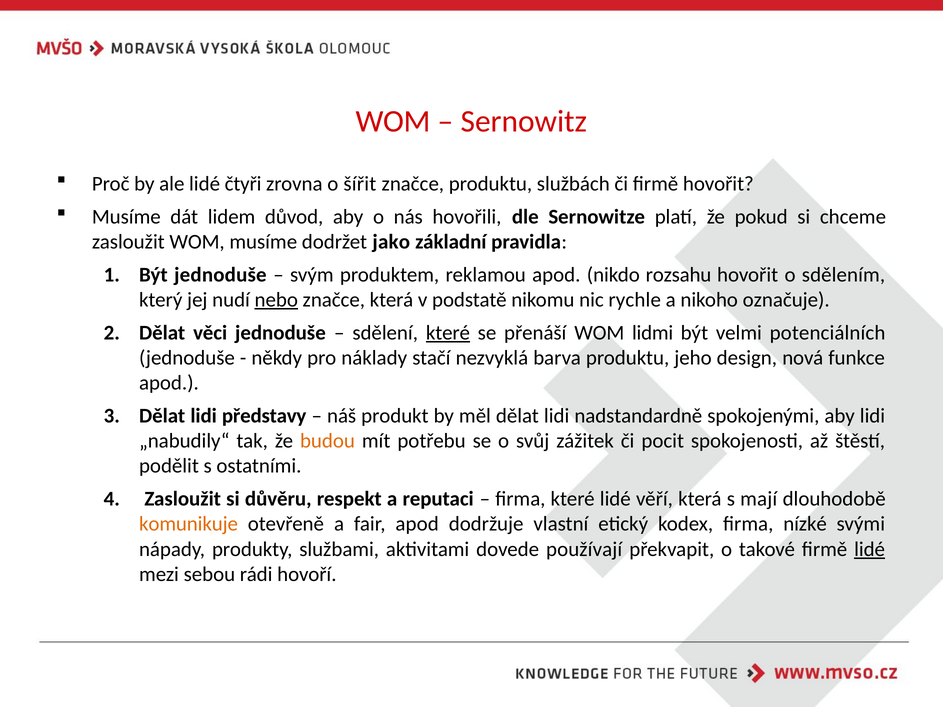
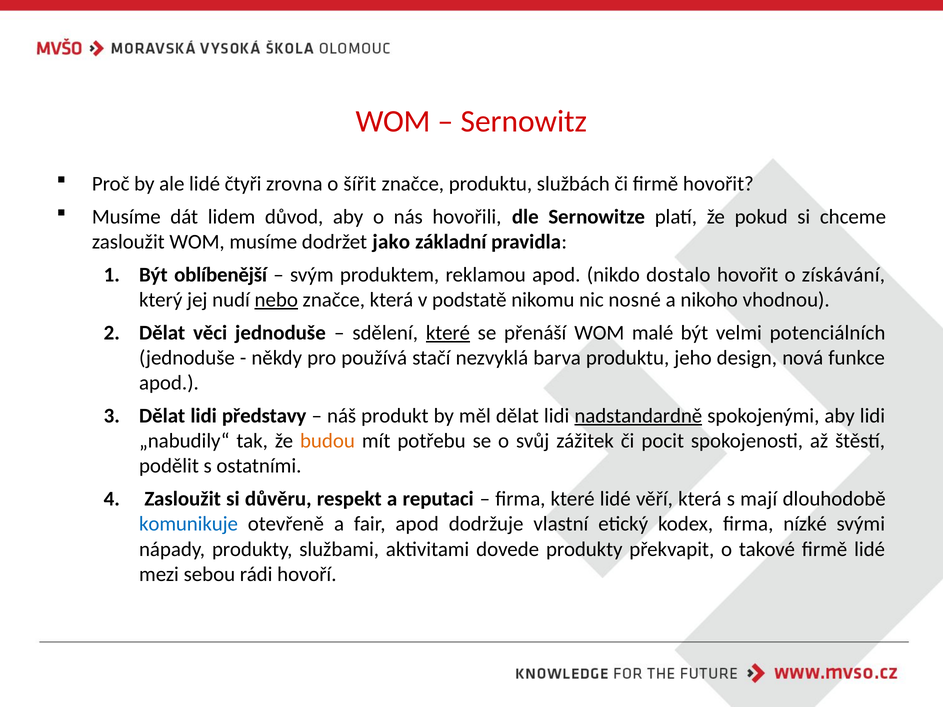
Být jednoduše: jednoduše -> oblíbenější
rozsahu: rozsahu -> dostalo
sdělením: sdělením -> získávání
rychle: rychle -> nosné
označuje: označuje -> vhodnou
lidmi: lidmi -> malé
náklady: náklady -> používá
nadstandardně underline: none -> present
komunikuje colour: orange -> blue
dovede používají: používají -> produkty
lidé at (870, 549) underline: present -> none
